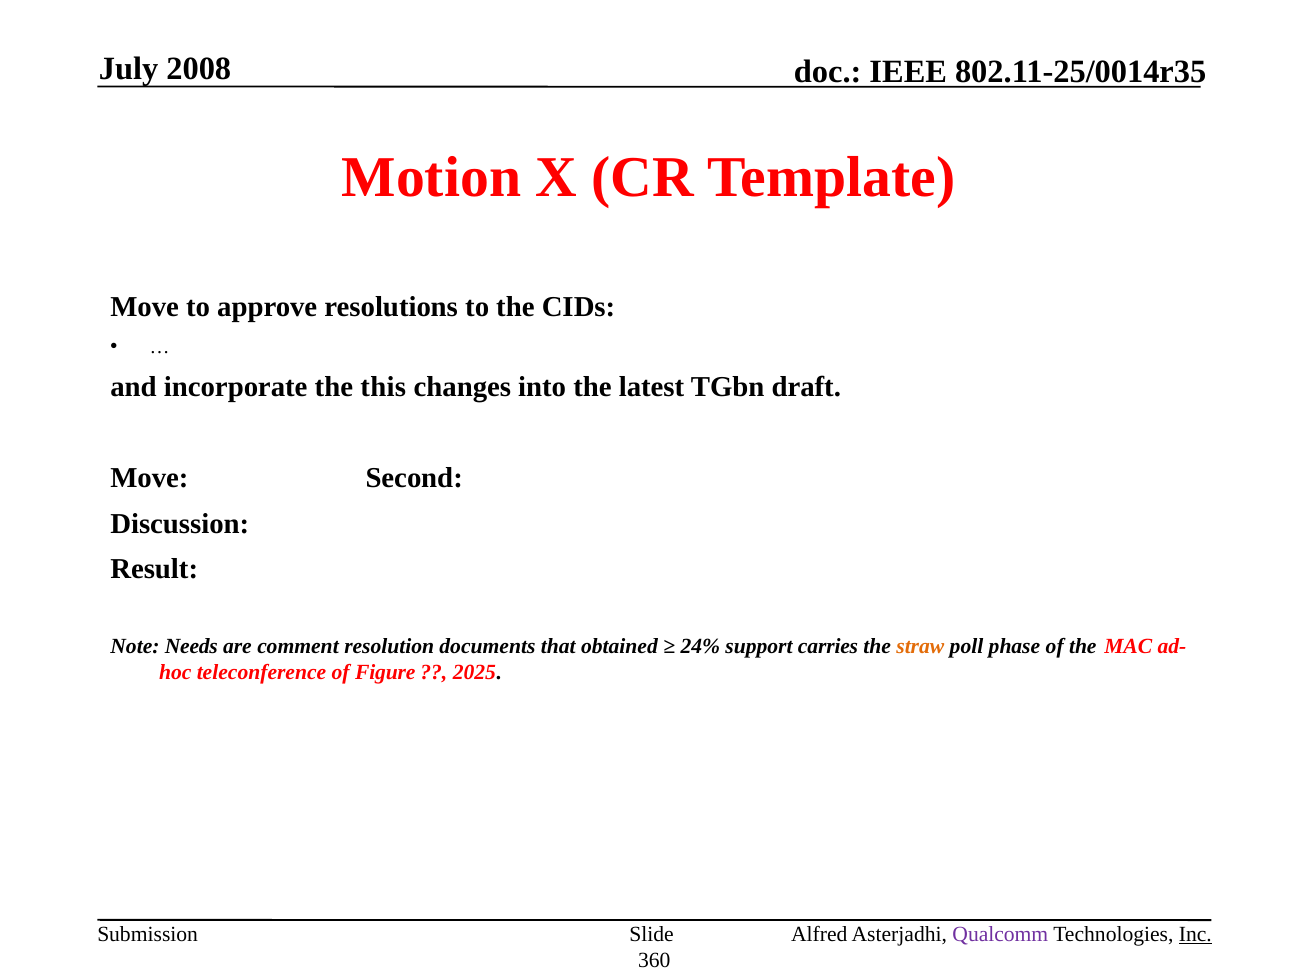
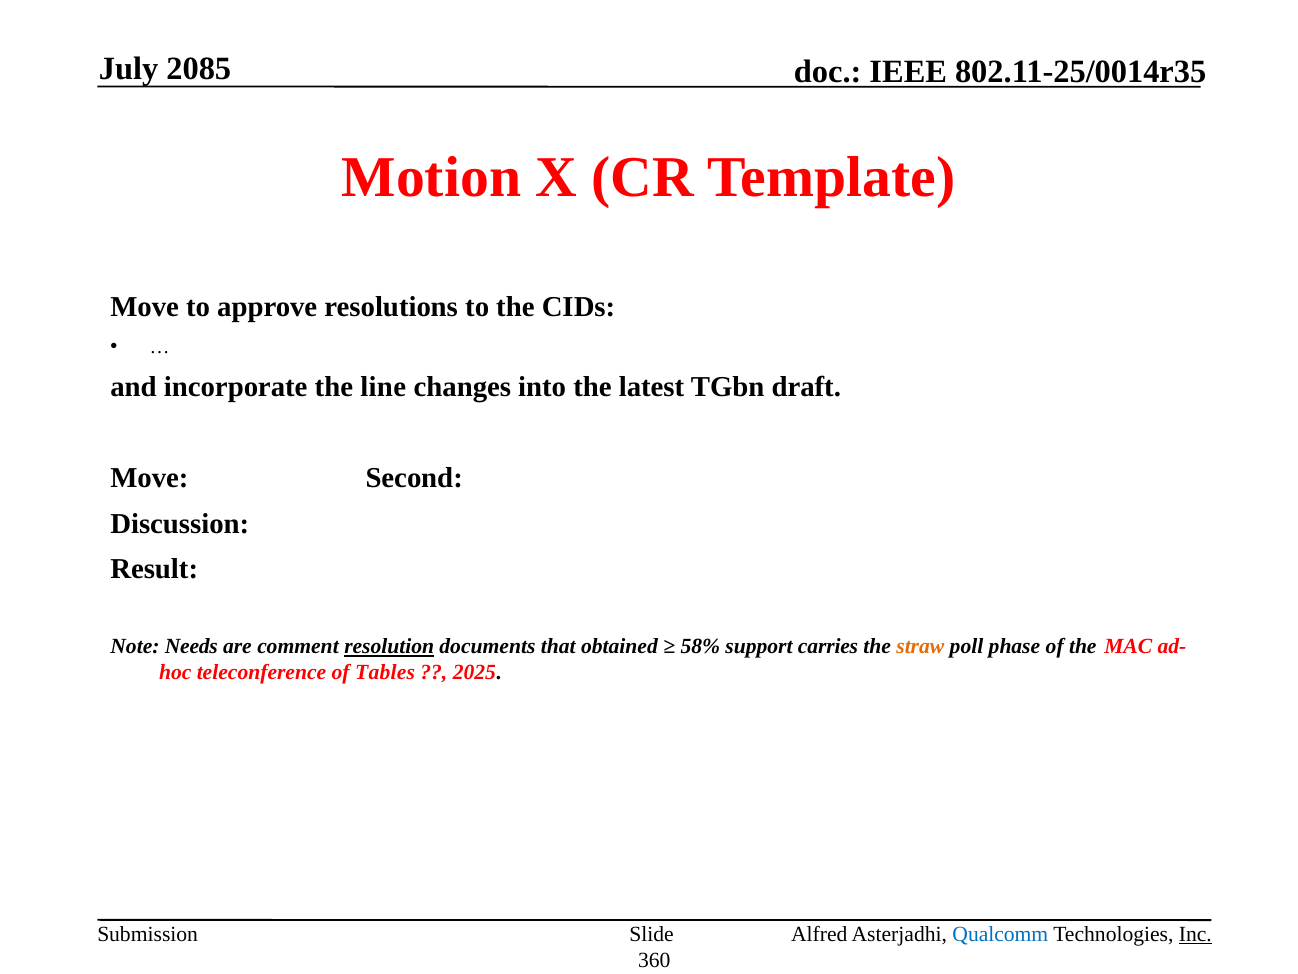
2008: 2008 -> 2085
this: this -> line
resolution underline: none -> present
24%: 24% -> 58%
Figure: Figure -> Tables
Qualcomm colour: purple -> blue
